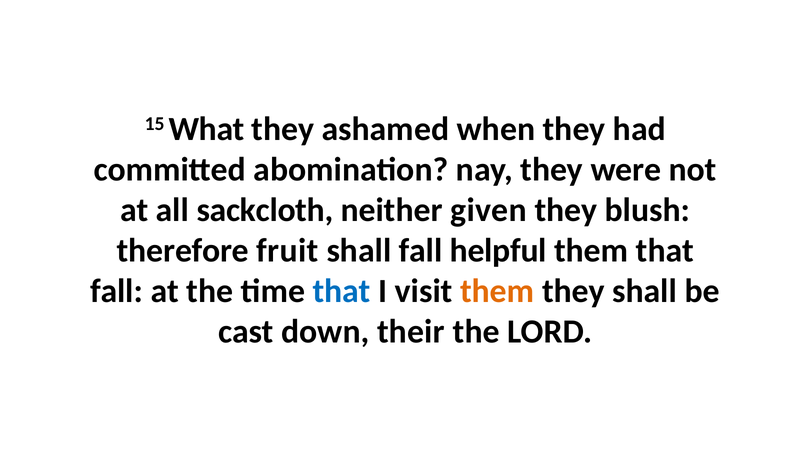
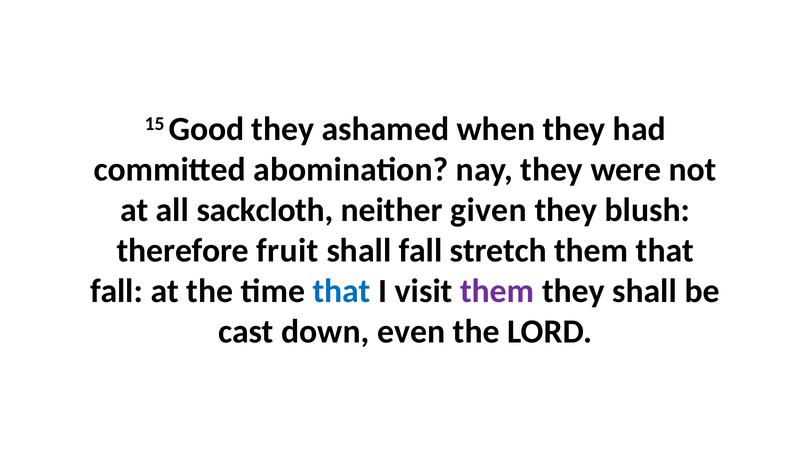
What: What -> Good
helpful: helpful -> stretch
them at (497, 291) colour: orange -> purple
their: their -> even
